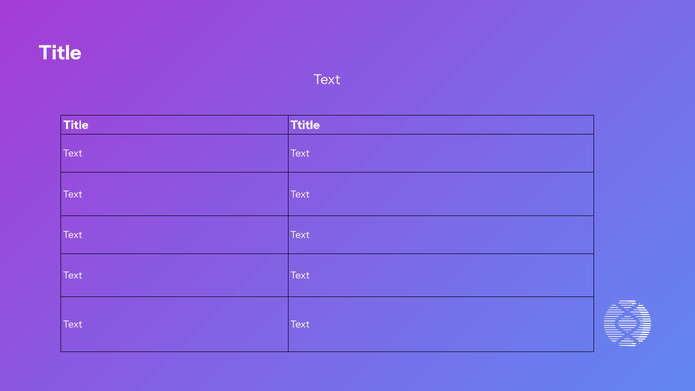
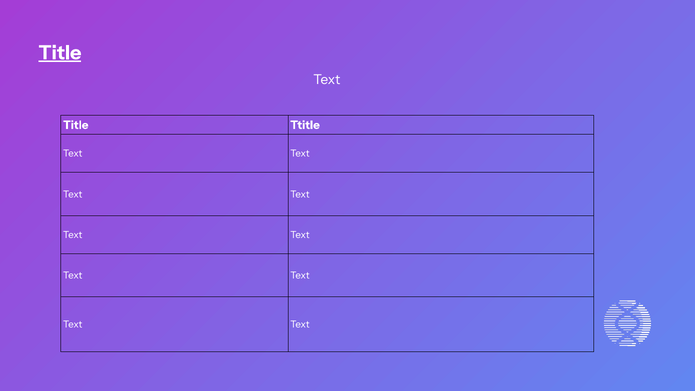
Title at (60, 53) underline: none -> present
